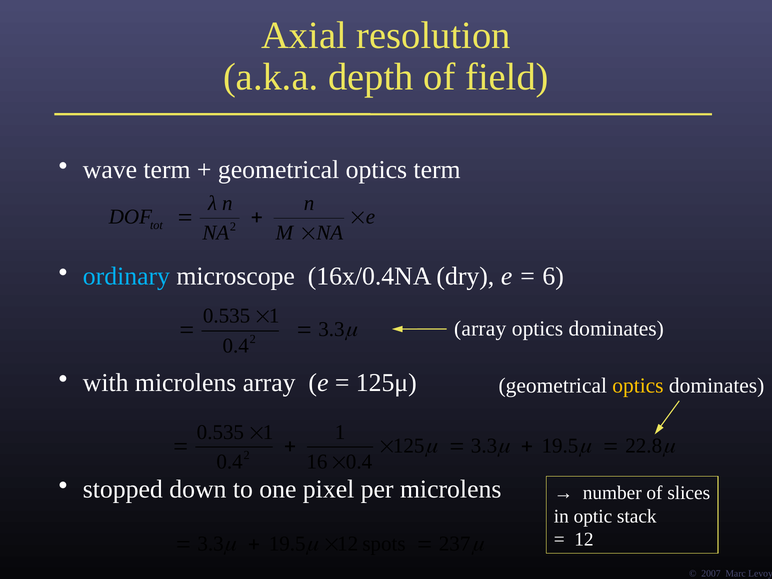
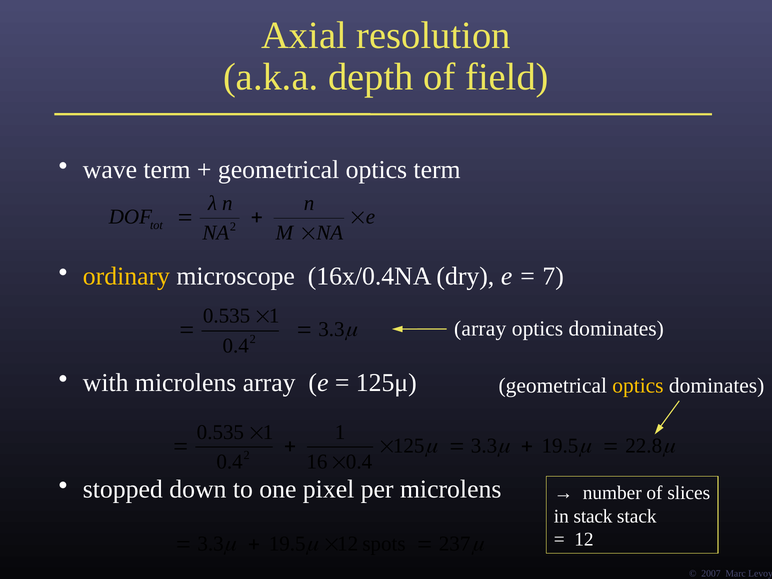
ordinary colour: light blue -> yellow
6: 6 -> 7
in optic: optic -> stack
